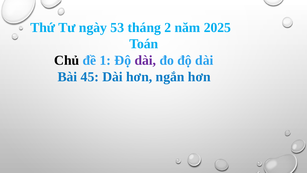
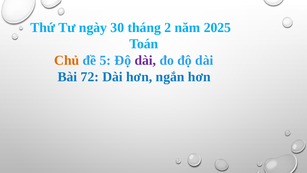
53: 53 -> 30
Chủ colour: black -> orange
1: 1 -> 5
45: 45 -> 72
